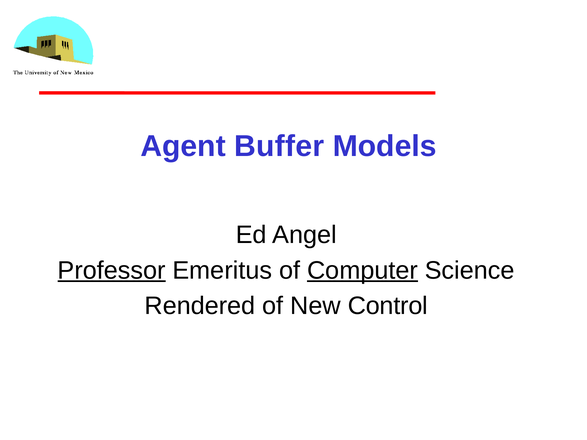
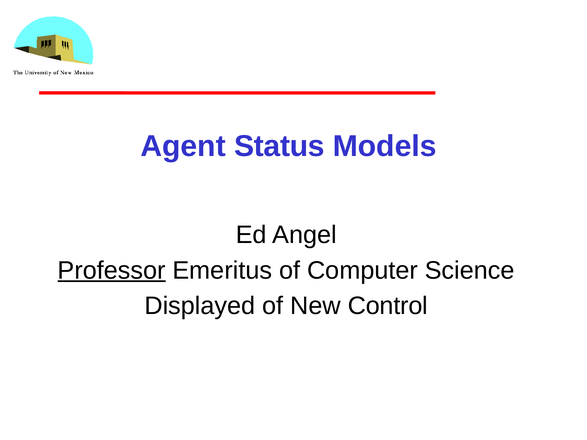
Buffer: Buffer -> Status
Computer underline: present -> none
Rendered: Rendered -> Displayed
